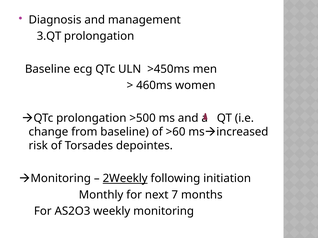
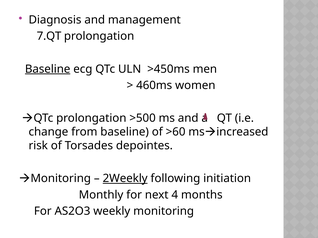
3.QT: 3.QT -> 7.QT
Baseline at (48, 69) underline: none -> present
7: 7 -> 4
